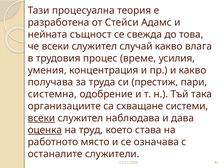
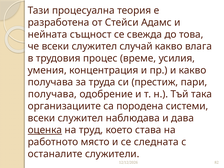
системна at (52, 94): системна -> получава
схващане: схващане -> породена
всеки at (41, 118) underline: present -> none
означава: означава -> следната
